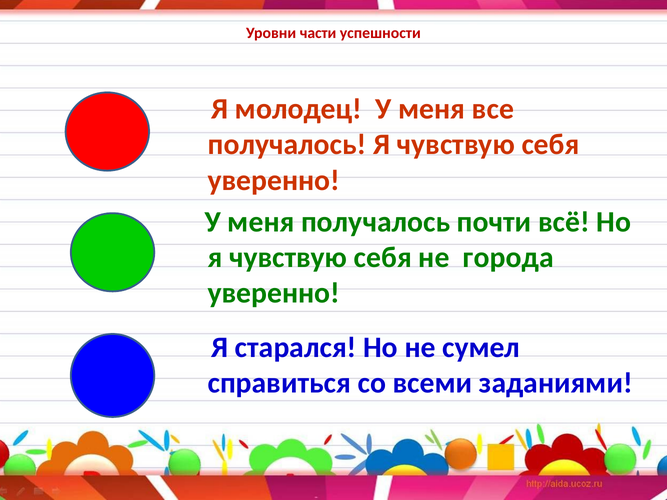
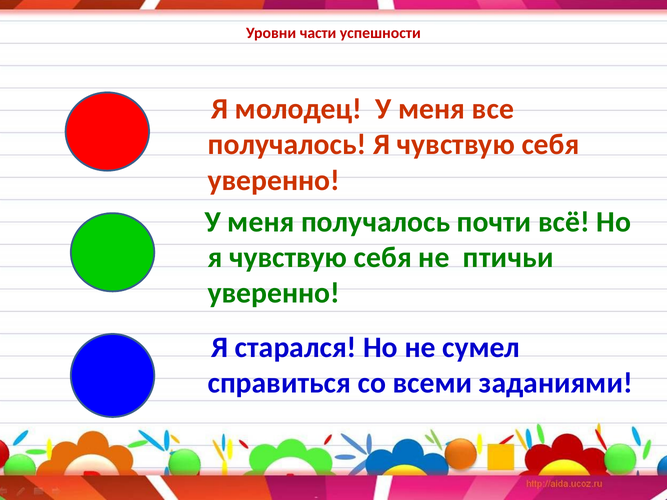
города: города -> птичьи
